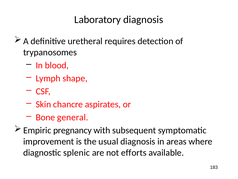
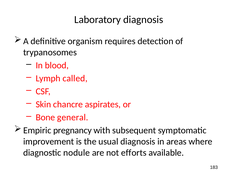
uretheral: uretheral -> organism
shape: shape -> called
splenic: splenic -> nodule
